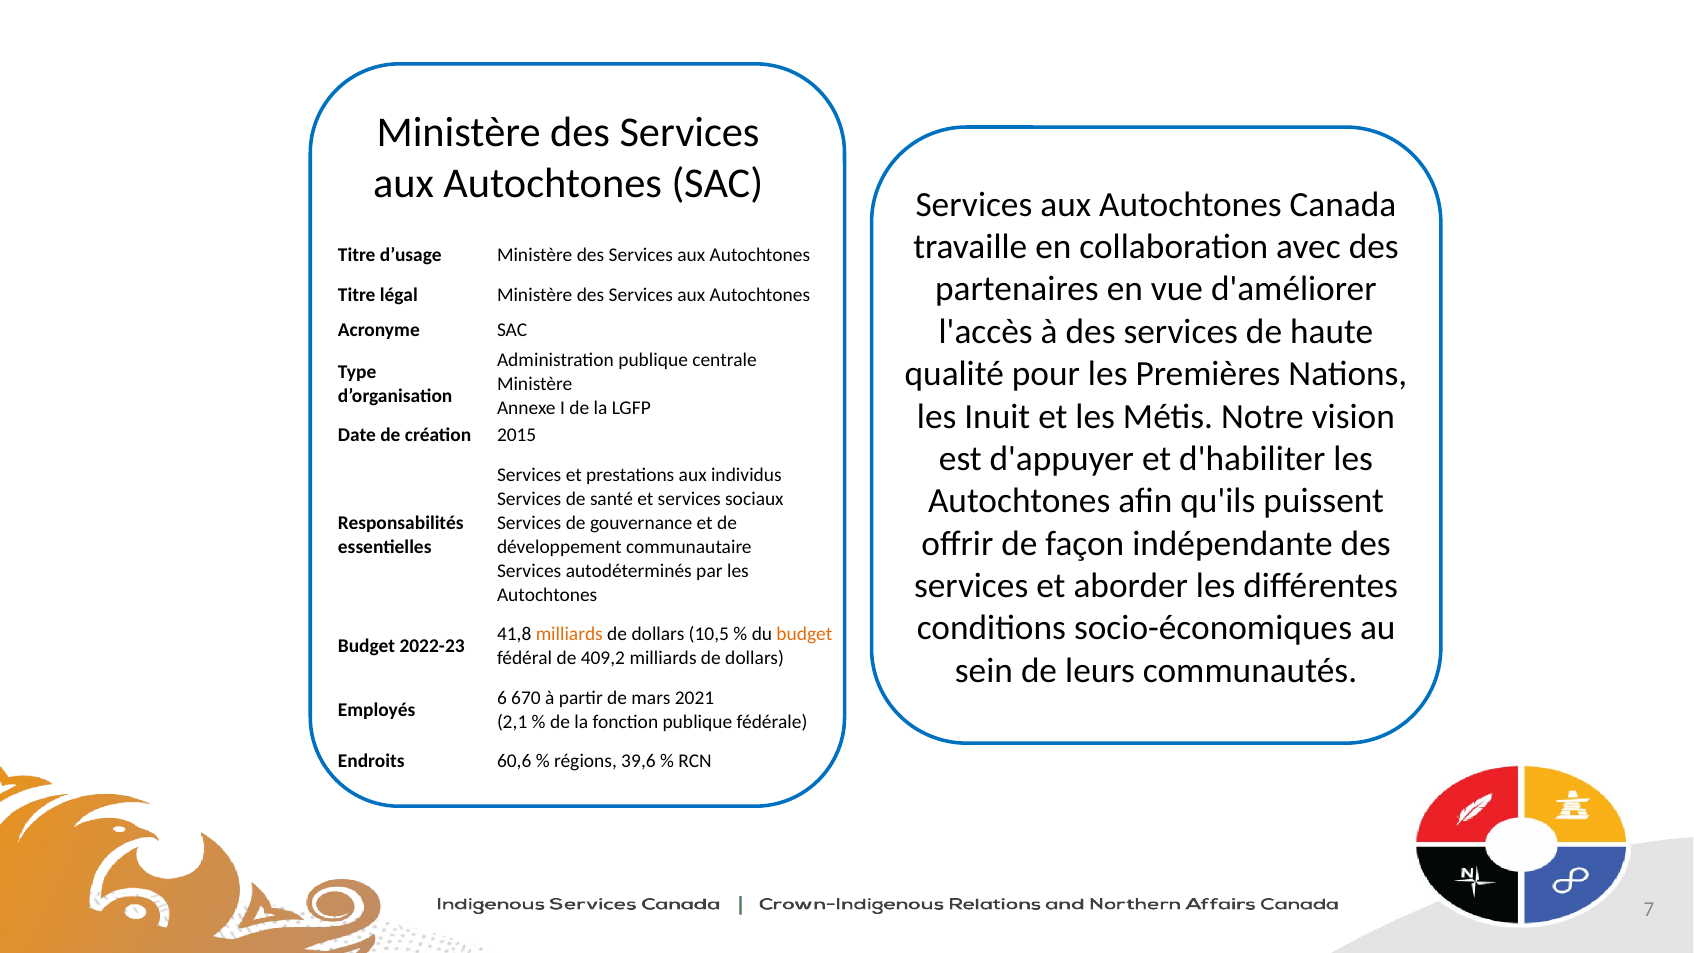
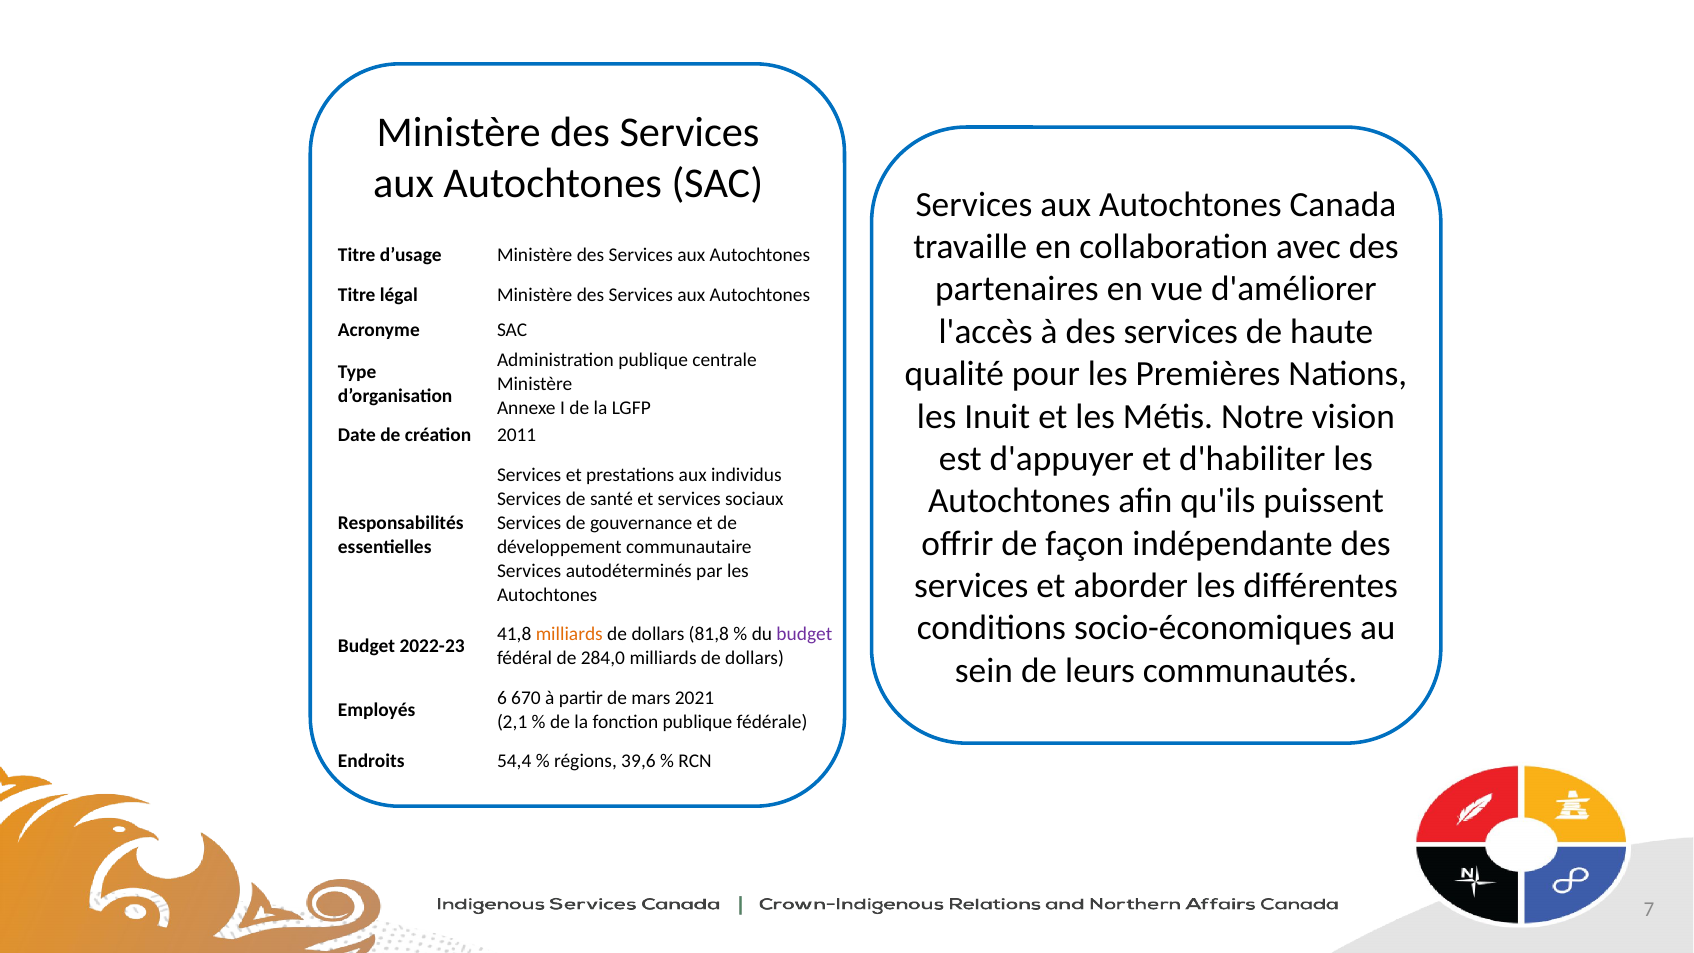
2015: 2015 -> 2011
10,5: 10,5 -> 81,8
budget at (804, 634) colour: orange -> purple
409,2: 409,2 -> 284,0
60,6: 60,6 -> 54,4
